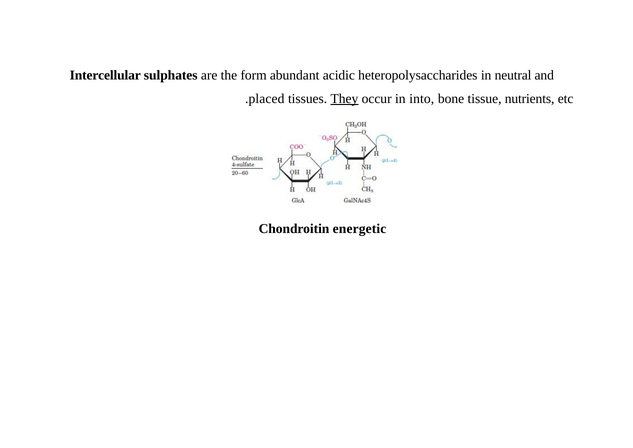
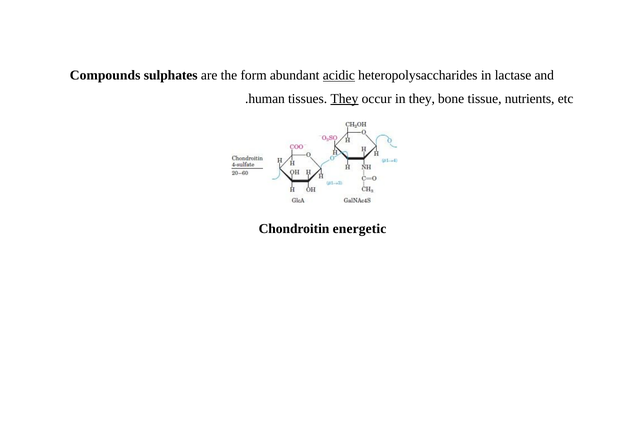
Intercellular: Intercellular -> Compounds
acidic underline: none -> present
neutral: neutral -> lactase
placed: placed -> human
in into: into -> they
